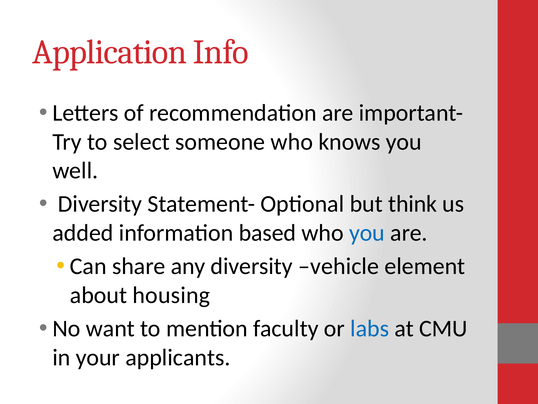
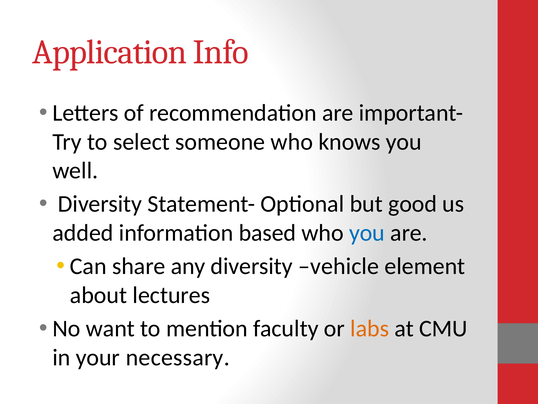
think: think -> good
housing: housing -> lectures
labs colour: blue -> orange
applicants: applicants -> necessary
